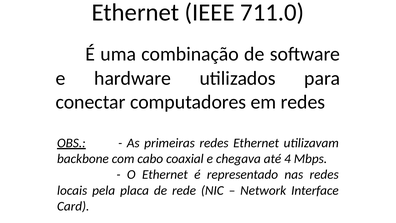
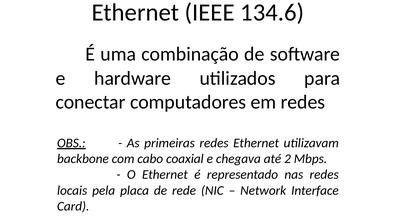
711.0: 711.0 -> 134.6
4: 4 -> 2
